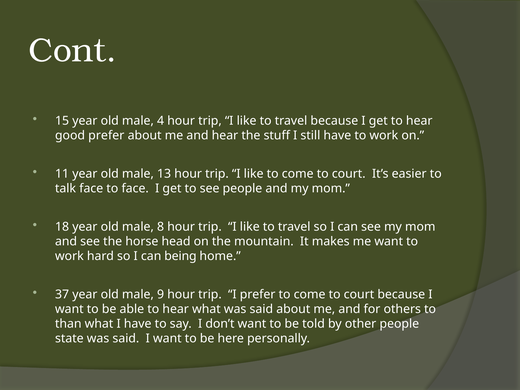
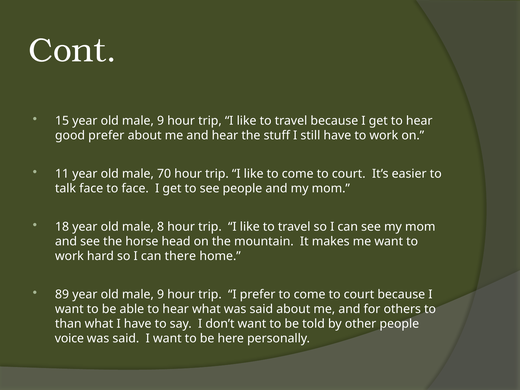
4 at (161, 121): 4 -> 9
13: 13 -> 70
being: being -> there
37: 37 -> 89
state: state -> voice
